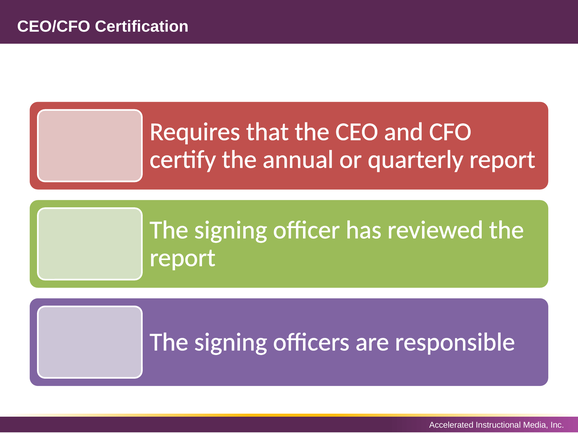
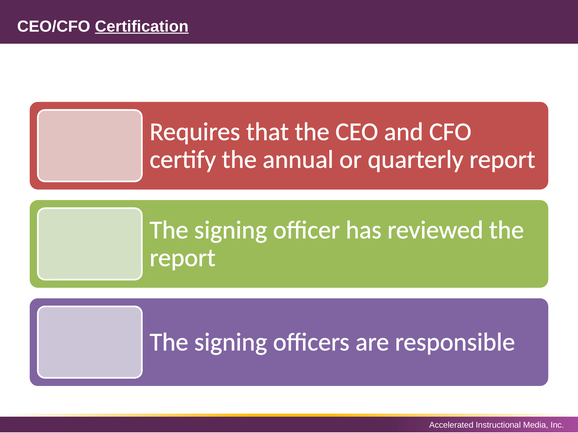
Certification underline: none -> present
